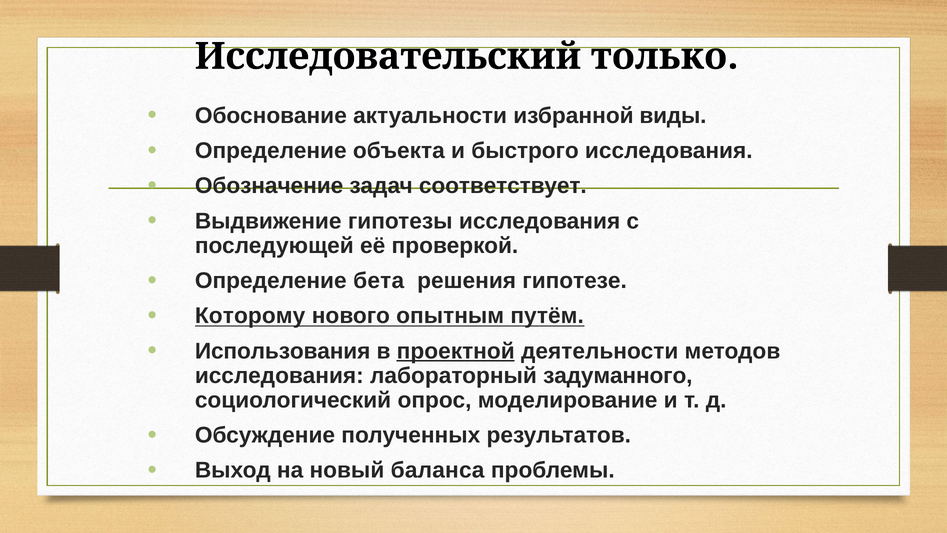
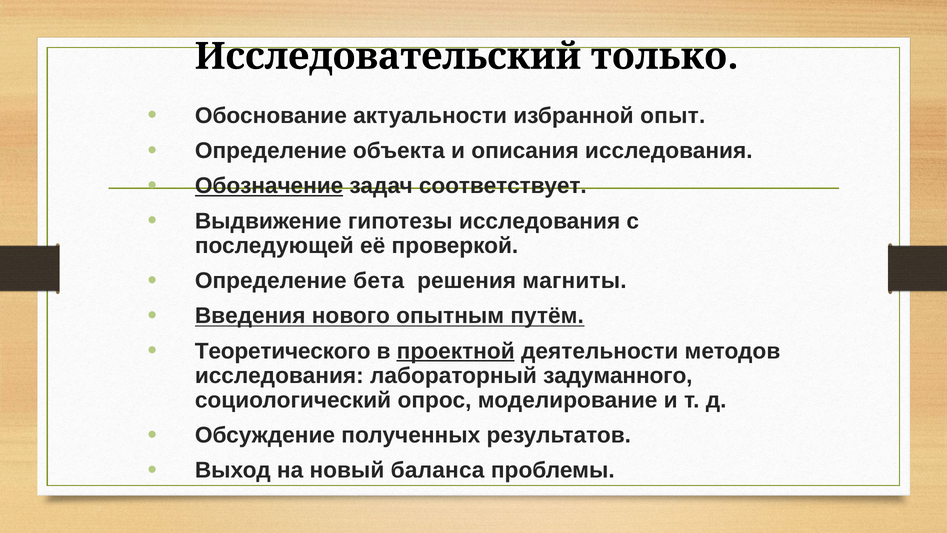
виды: виды -> опыт
быстрого: быстрого -> описания
Обозначение underline: none -> present
гипотезе: гипотезе -> магниты
Которому: Которому -> Введения
Использования: Использования -> Теоретического
